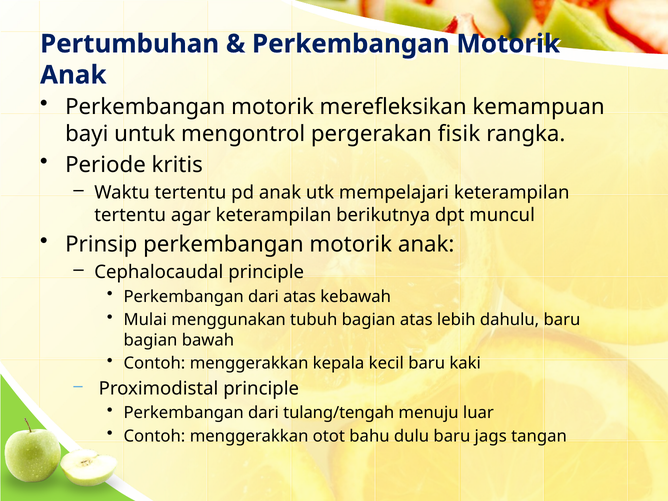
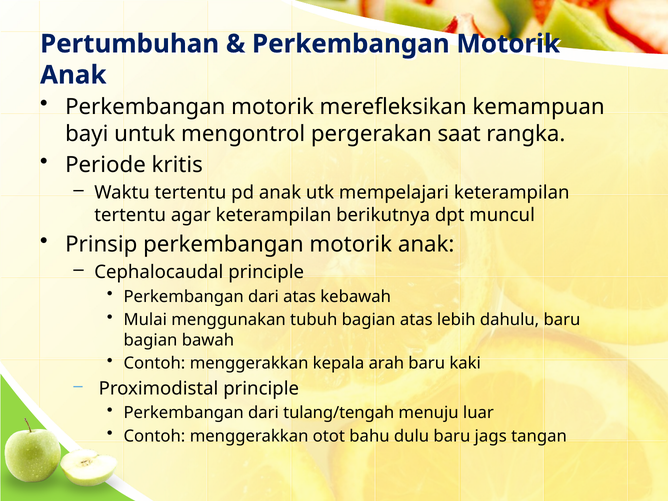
fisik: fisik -> saat
kecil: kecil -> arah
